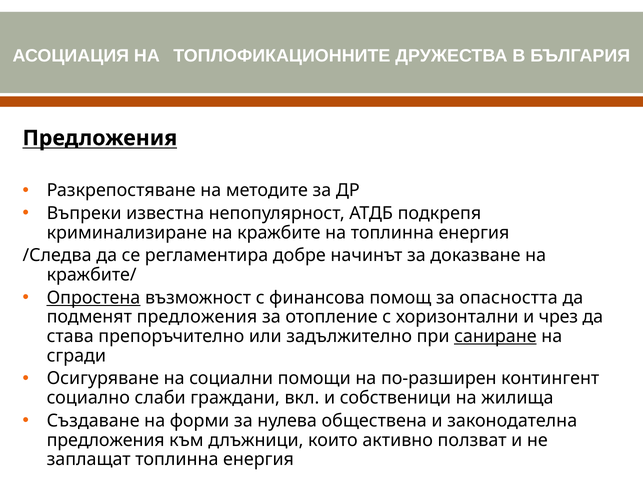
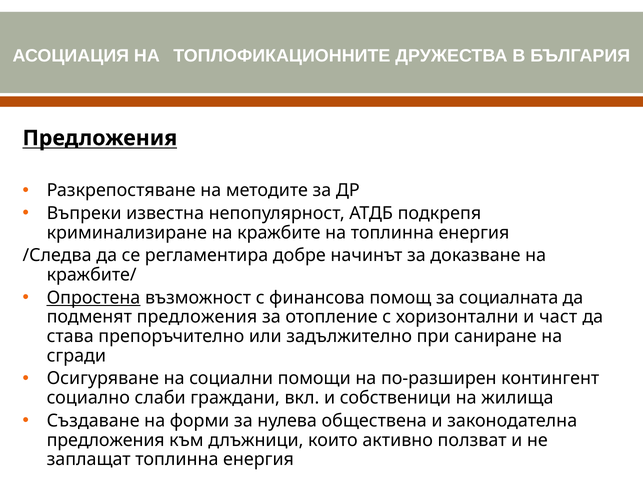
опасността: опасността -> социалната
чрез: чрез -> част
саниране underline: present -> none
